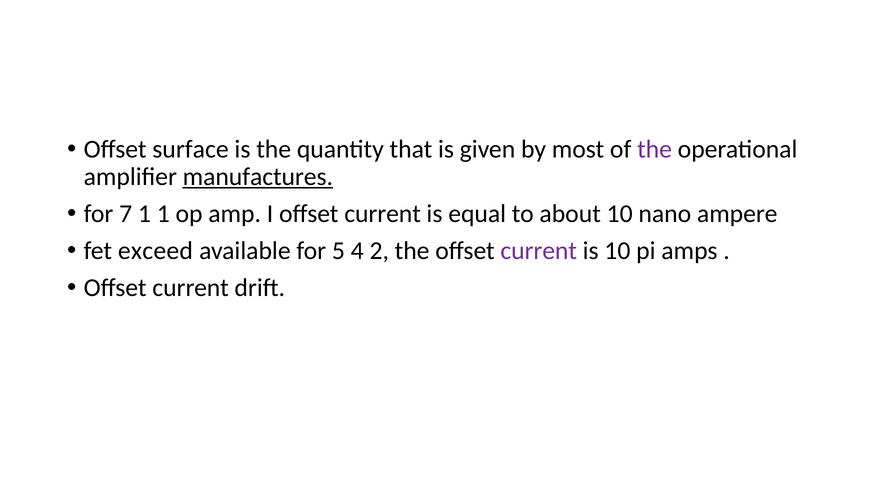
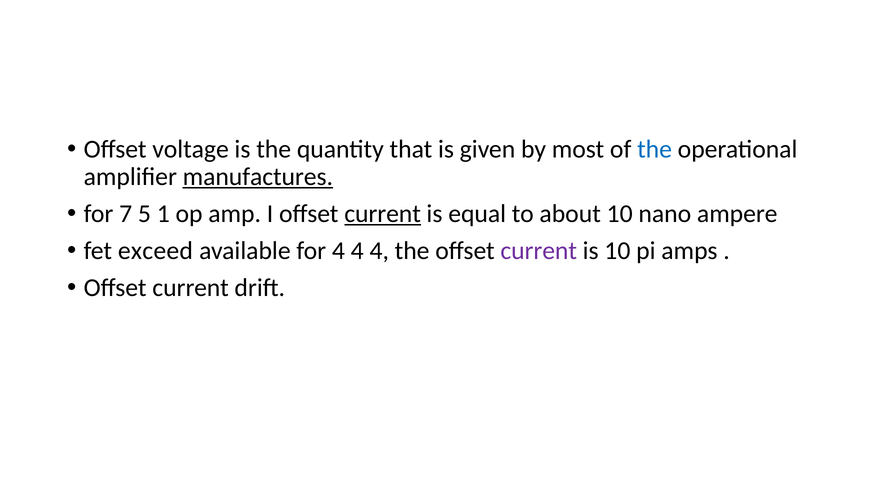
surface: surface -> voltage
the at (655, 149) colour: purple -> blue
7 1: 1 -> 5
current at (383, 214) underline: none -> present
for 5: 5 -> 4
2 at (379, 251): 2 -> 4
